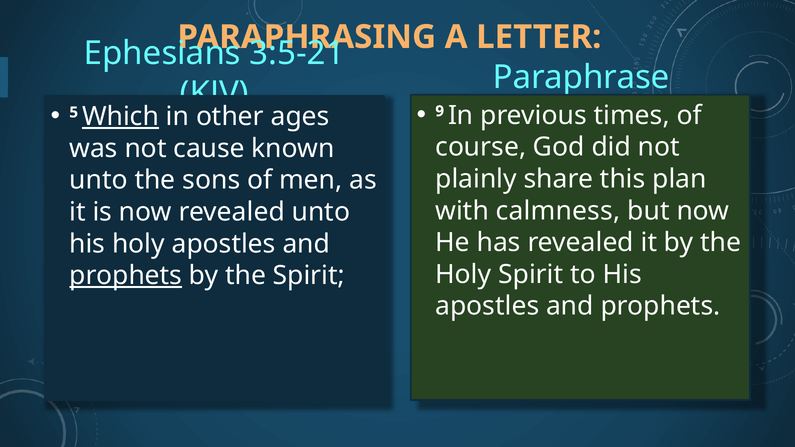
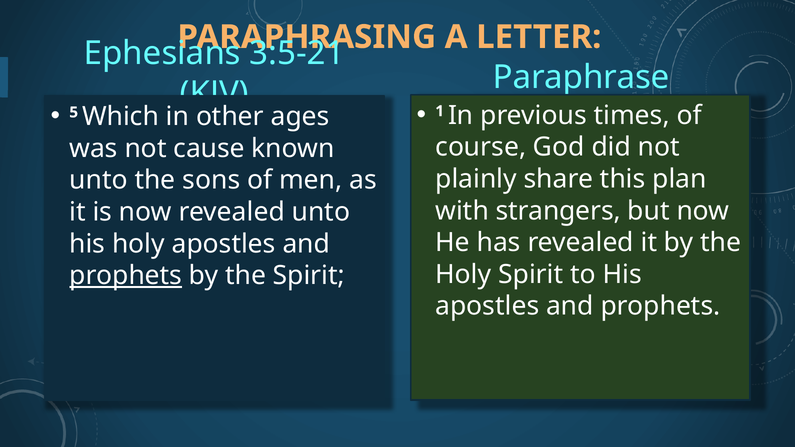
9: 9 -> 1
Which underline: present -> none
calmness: calmness -> strangers
